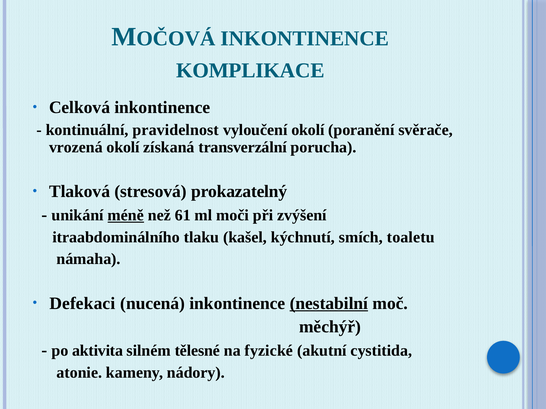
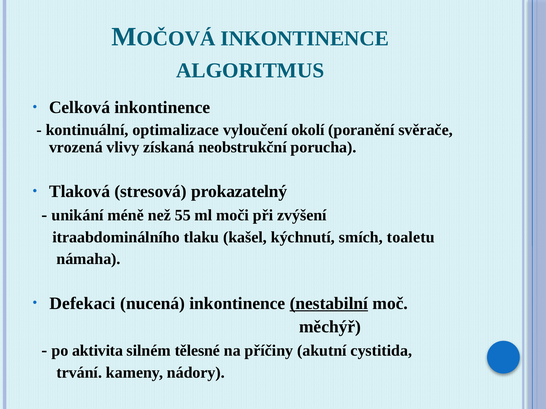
KOMPLIKACE: KOMPLIKACE -> ALGORITMUS
pravidelnost: pravidelnost -> optimalizace
vrozená okolí: okolí -> vlivy
transverzální: transverzální -> neobstrukční
méně underline: present -> none
61: 61 -> 55
fyzické: fyzické -> příčiny
atonie: atonie -> trvání
